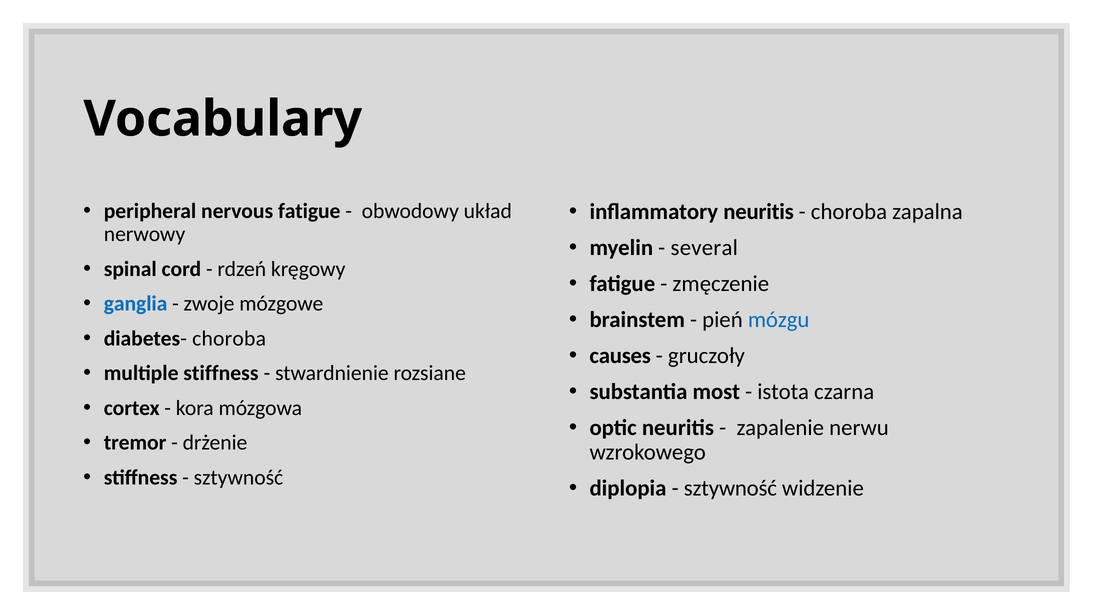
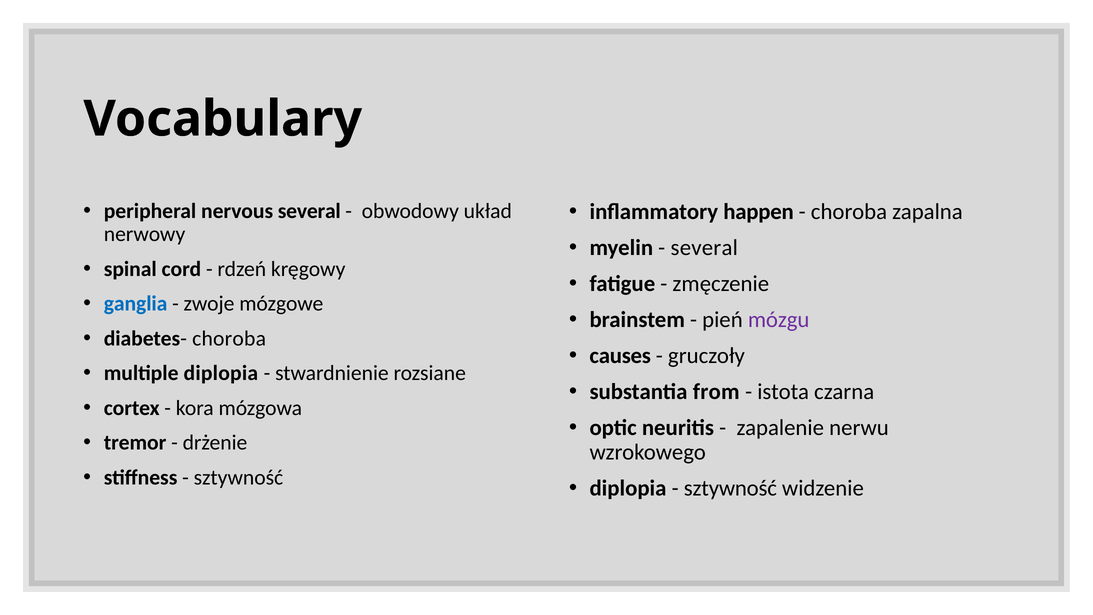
nervous fatigue: fatigue -> several
inflammatory neuritis: neuritis -> happen
mózgu colour: blue -> purple
multiple stiffness: stiffness -> diplopia
most: most -> from
